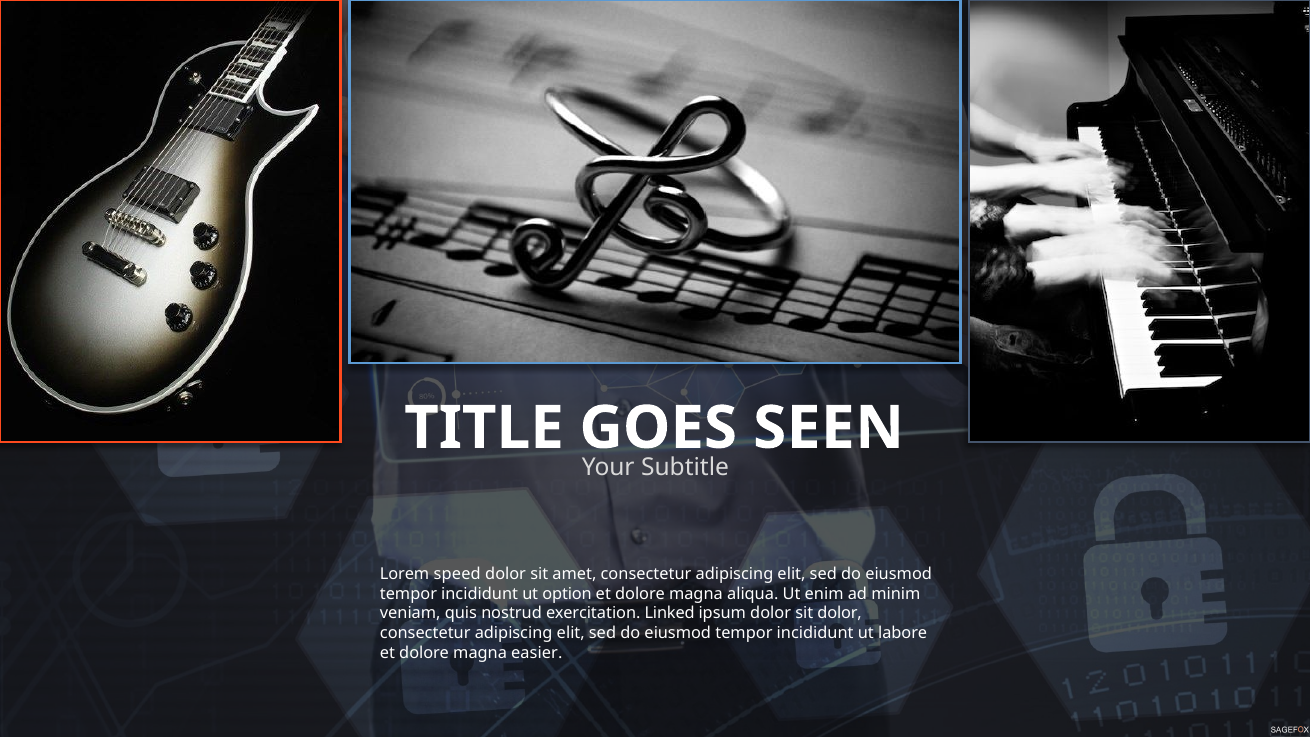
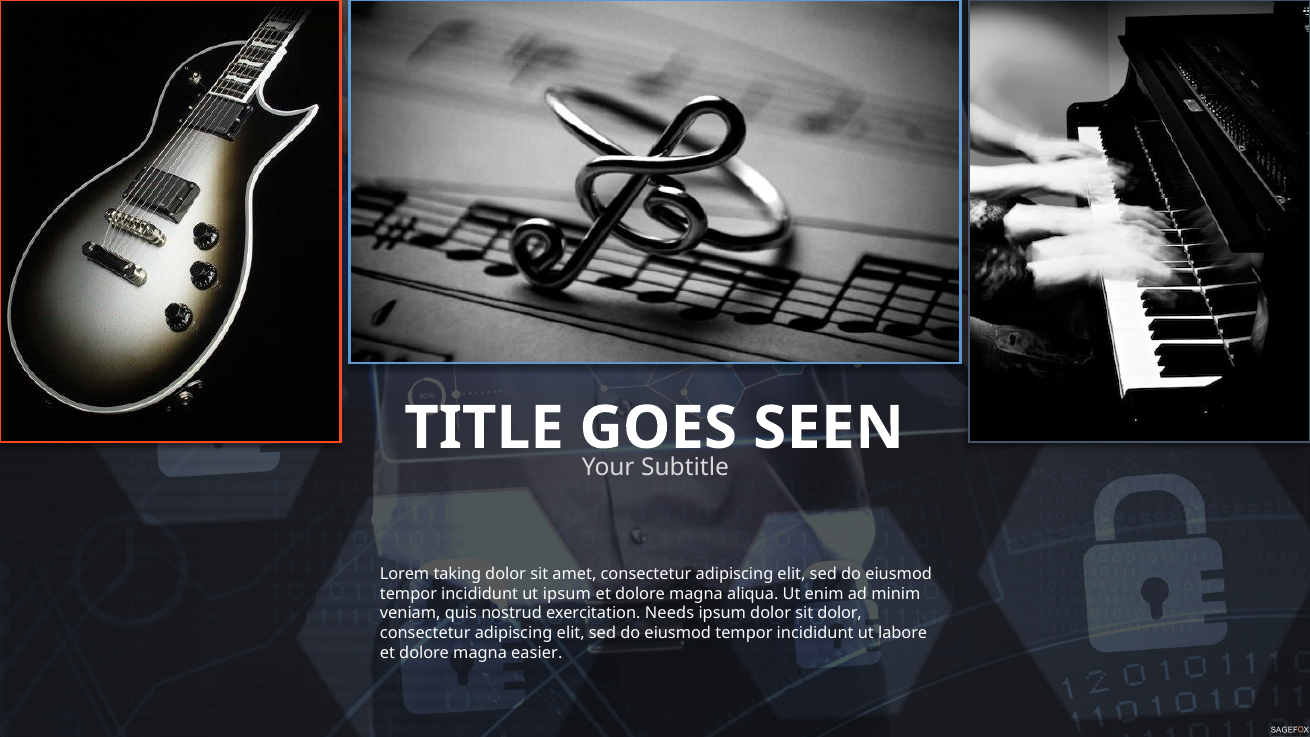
speed: speed -> taking
ut option: option -> ipsum
Linked: Linked -> Needs
